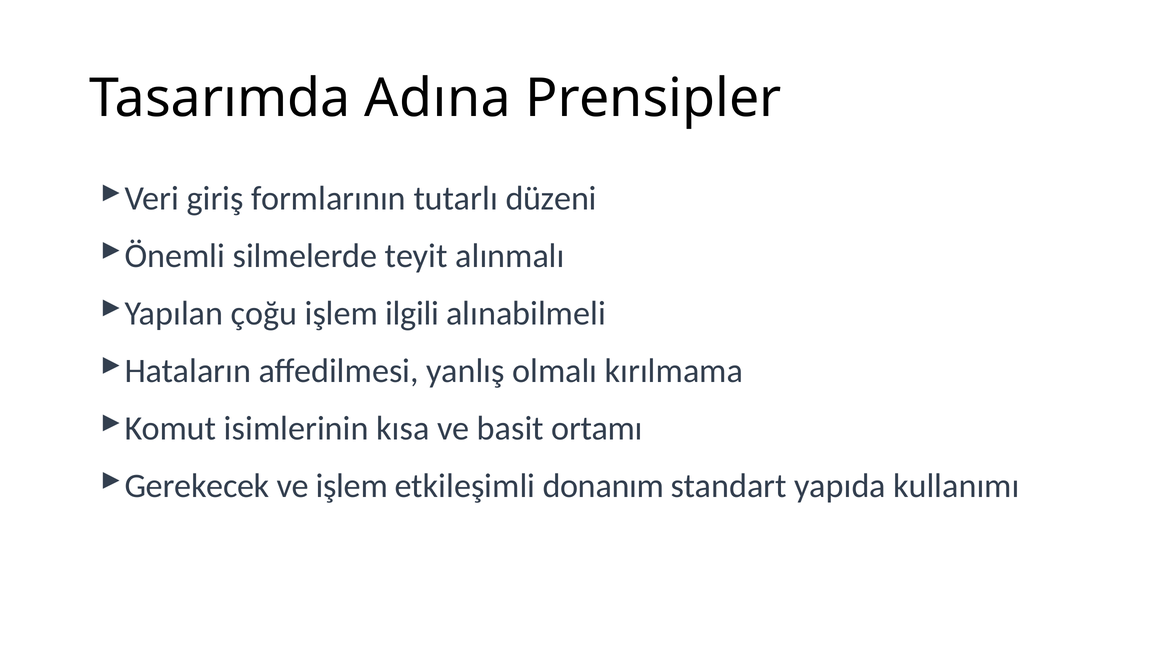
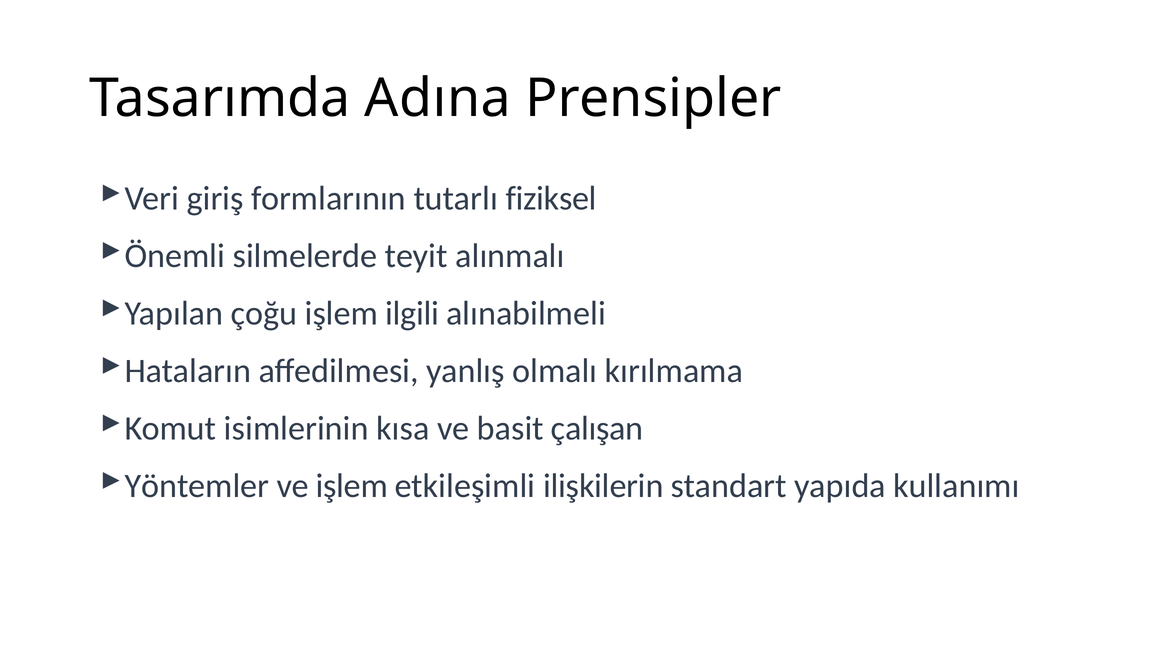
düzeni: düzeni -> fiziksel
ortamı: ortamı -> çalışan
Gerekecek: Gerekecek -> Yöntemler
donanım: donanım -> ilişkilerin
